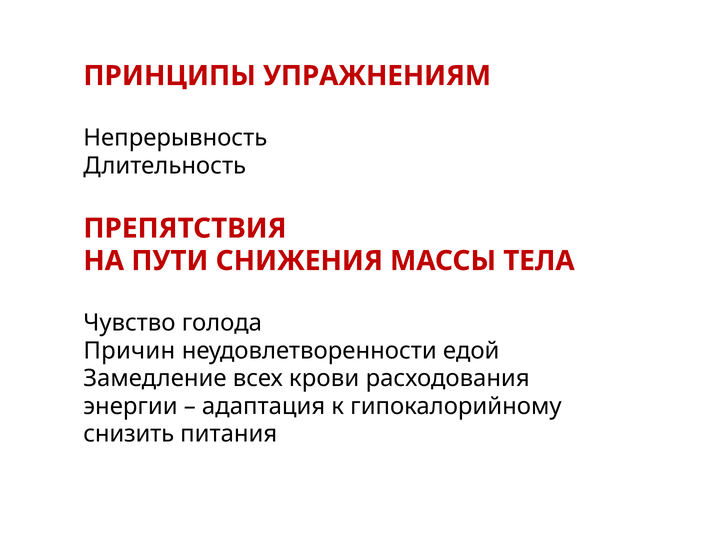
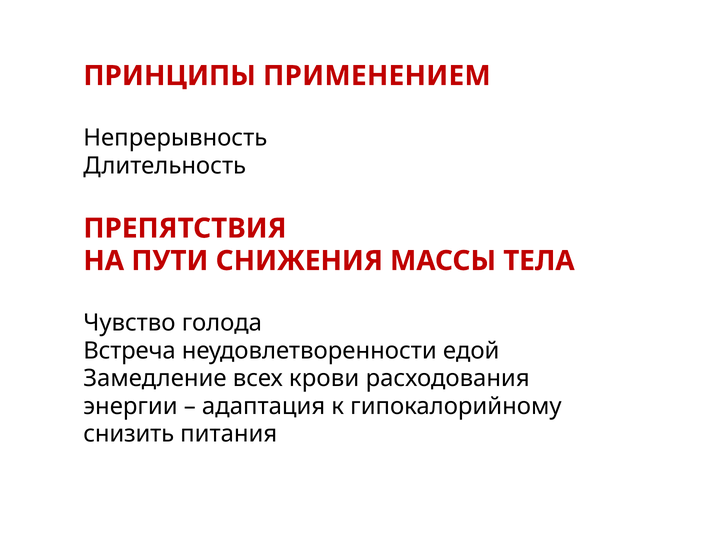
УПРАЖНЕНИЯМ: УПРАЖНЕНИЯМ -> ПРИМЕНЕНИЕМ
Причин: Причин -> Встреча
